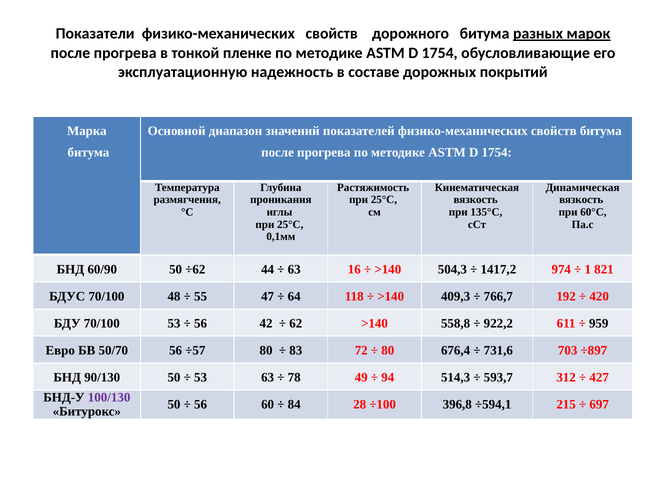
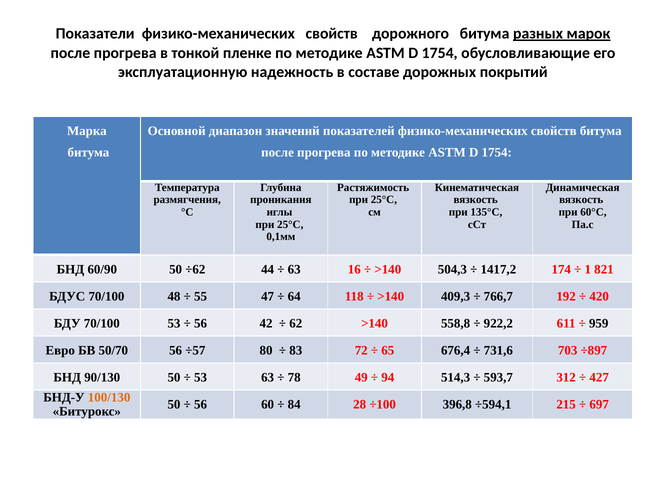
974: 974 -> 174
80 at (388, 350): 80 -> 65
100/130 colour: purple -> orange
